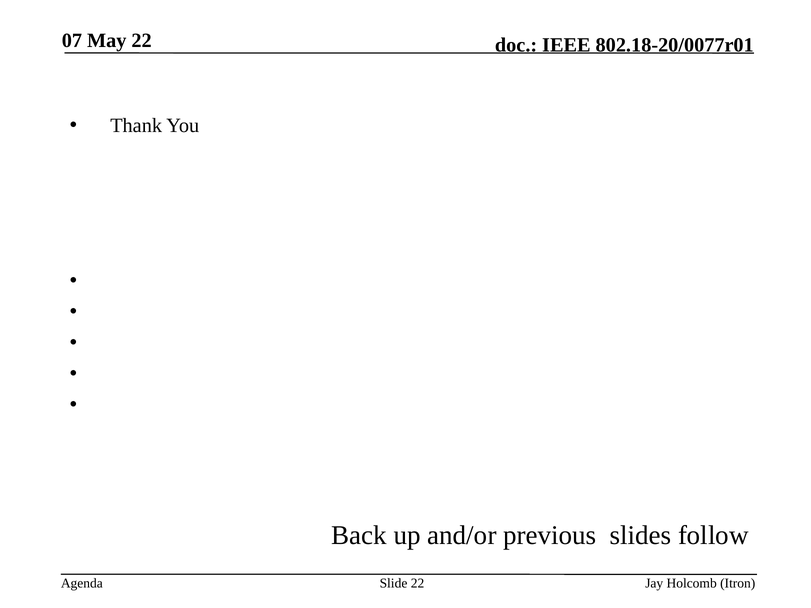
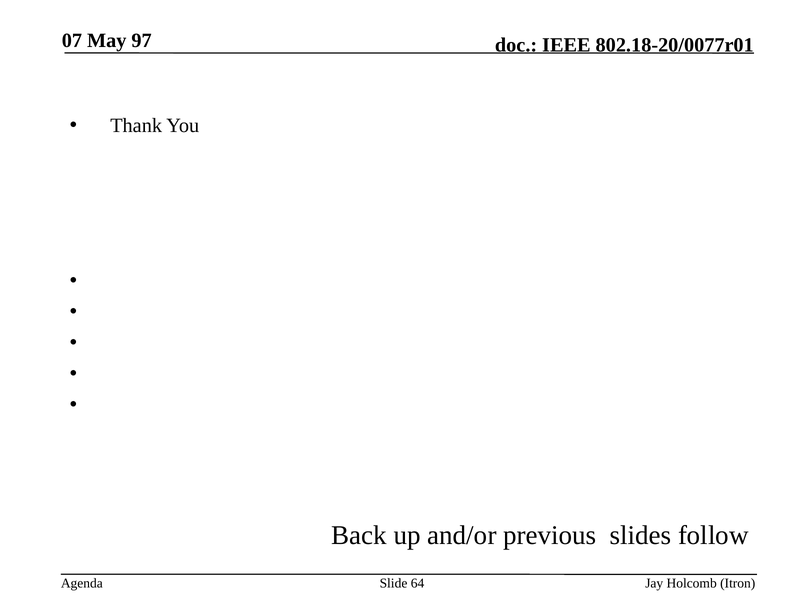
May 22: 22 -> 97
Slide 22: 22 -> 64
